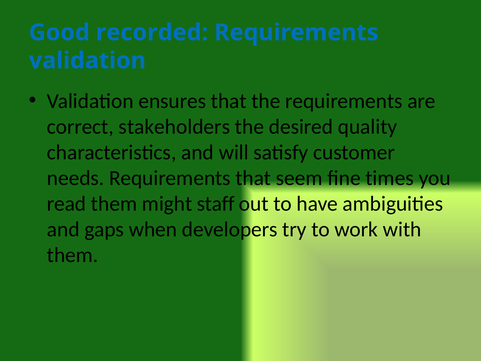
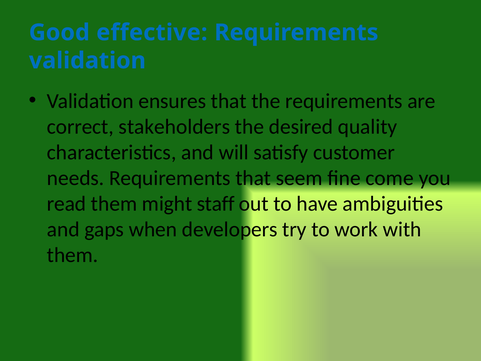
recorded: recorded -> effective
times: times -> come
